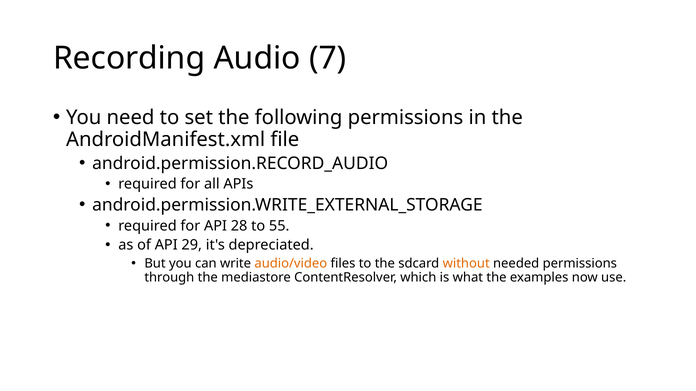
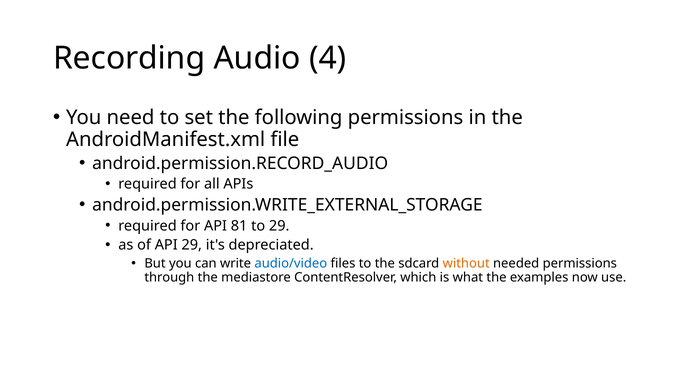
7: 7 -> 4
28: 28 -> 81
to 55: 55 -> 29
audio/video colour: orange -> blue
